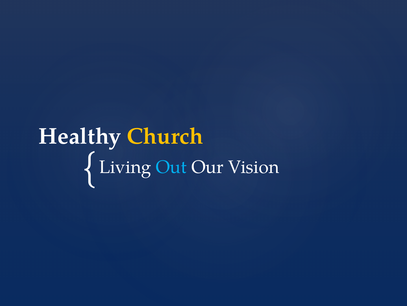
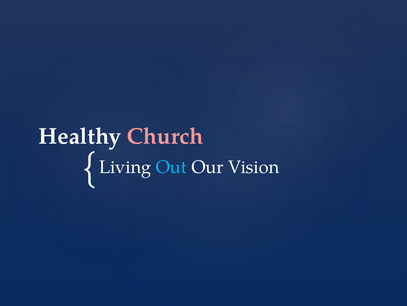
Church colour: yellow -> pink
